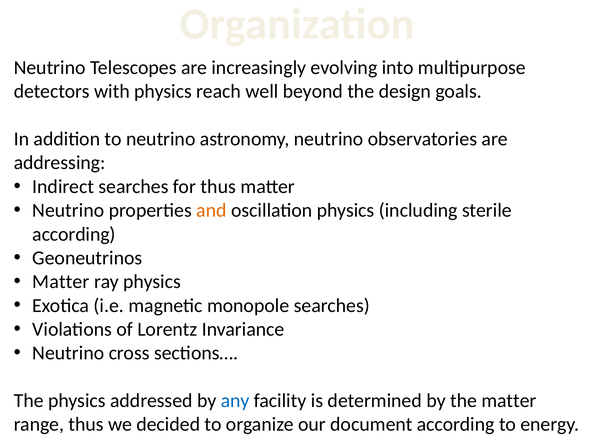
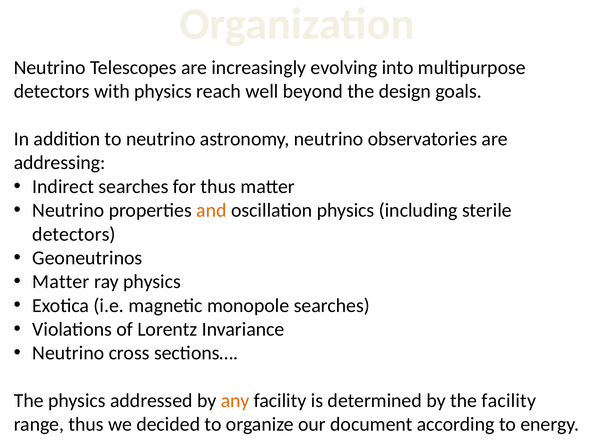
according at (74, 234): according -> detectors
any colour: blue -> orange
the matter: matter -> facility
